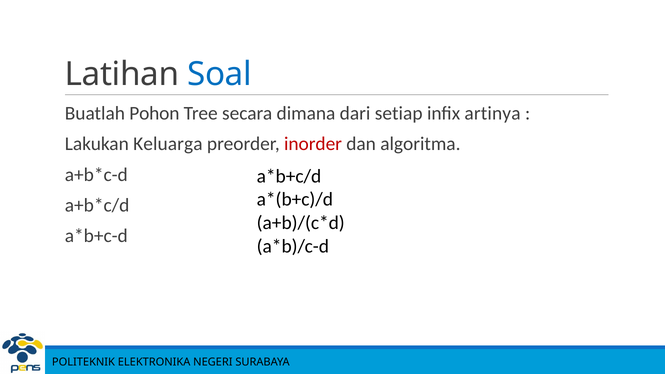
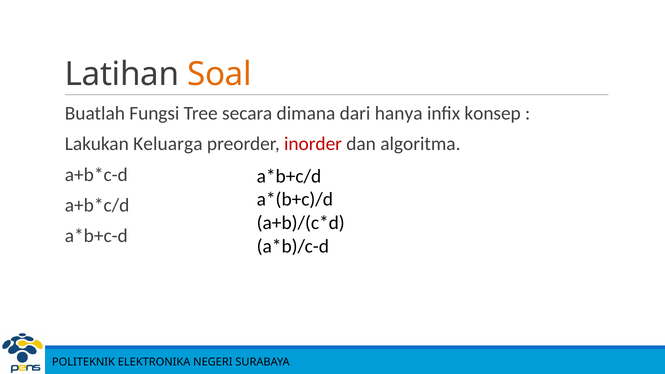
Soal colour: blue -> orange
Pohon: Pohon -> Fungsi
setiap: setiap -> hanya
artinya: artinya -> konsep
